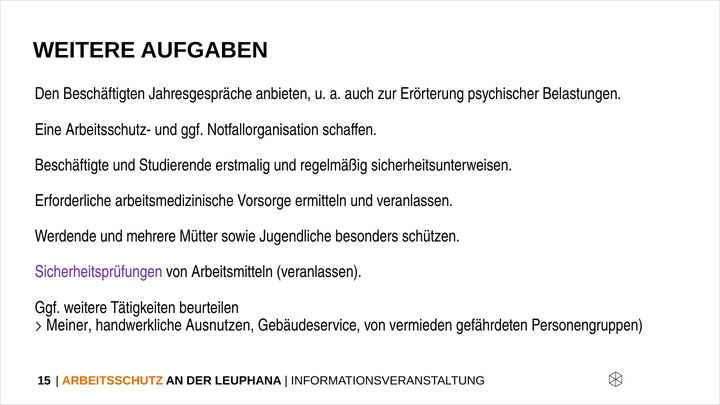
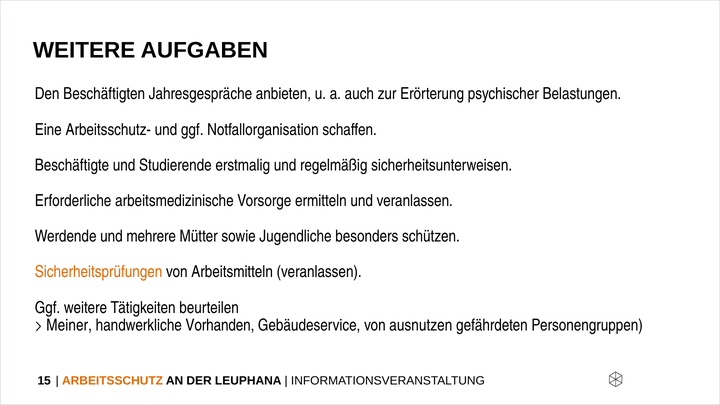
Sicherheitsprüfungen colour: purple -> orange
Ausnutzen: Ausnutzen -> Vorhanden
vermieden: vermieden -> ausnutzen
